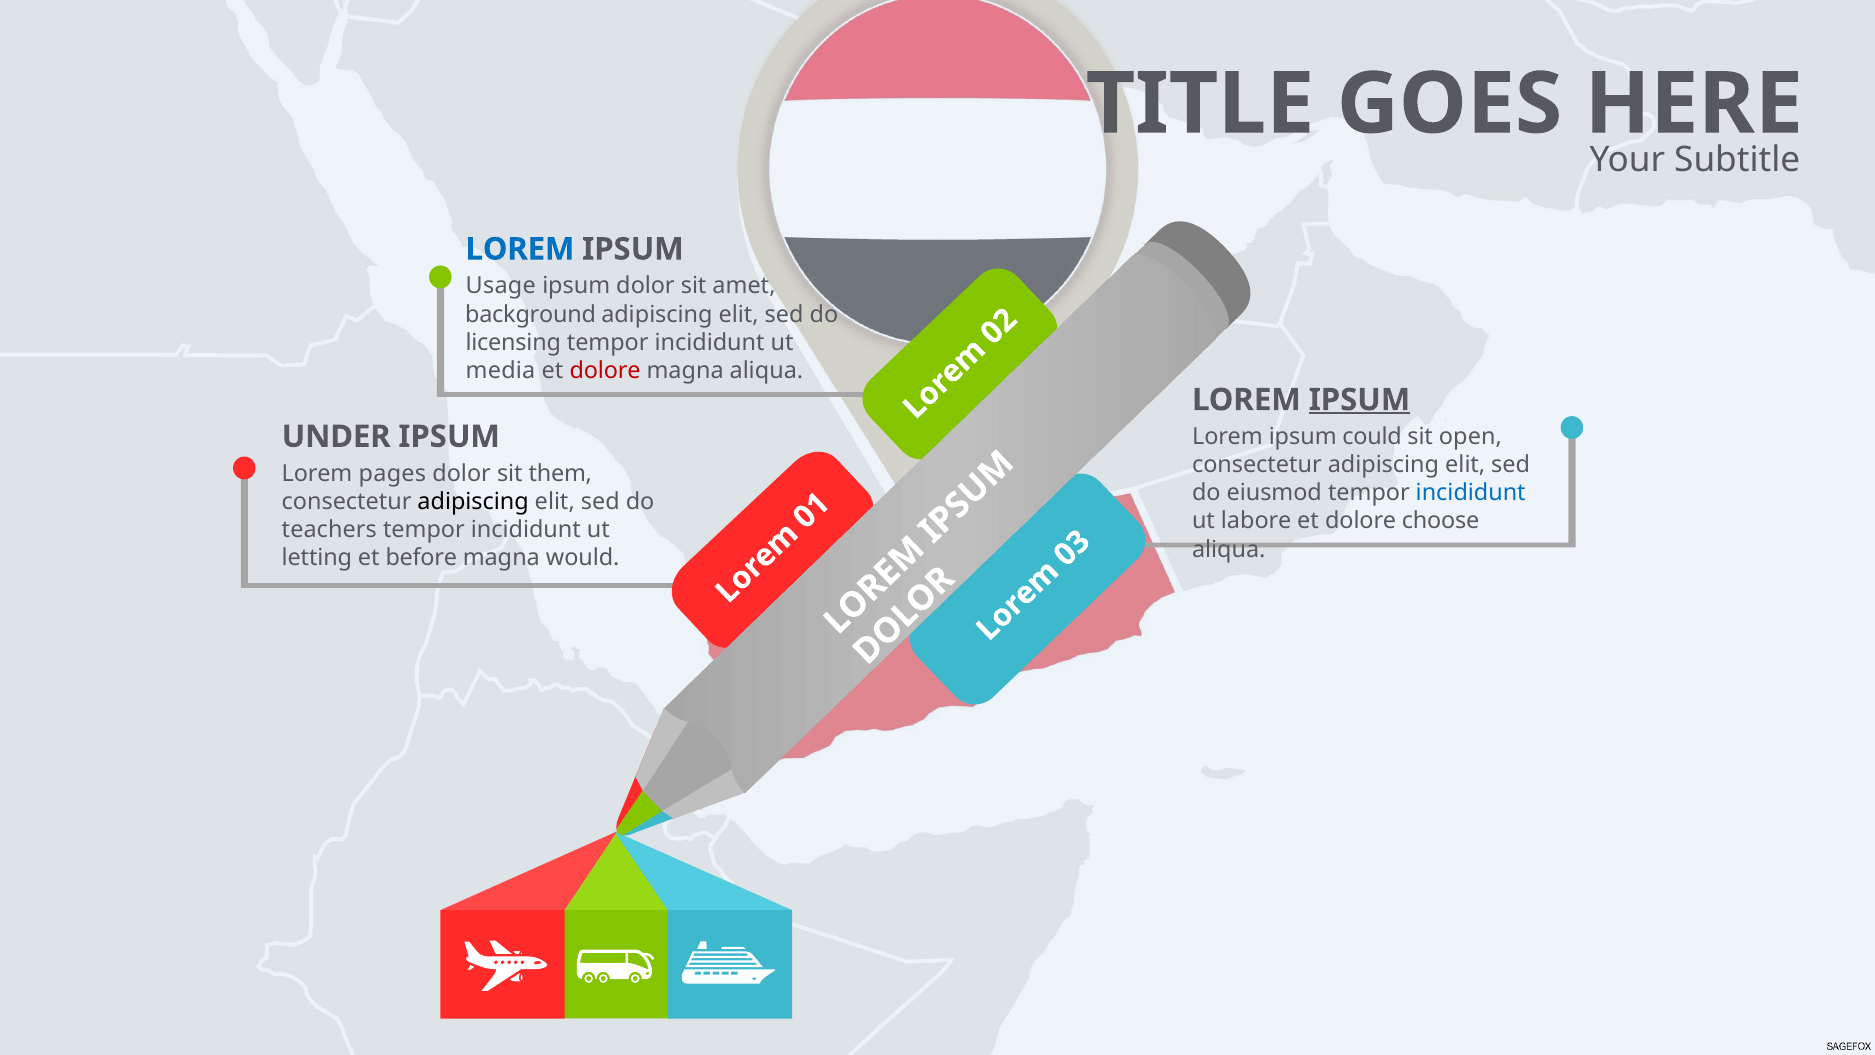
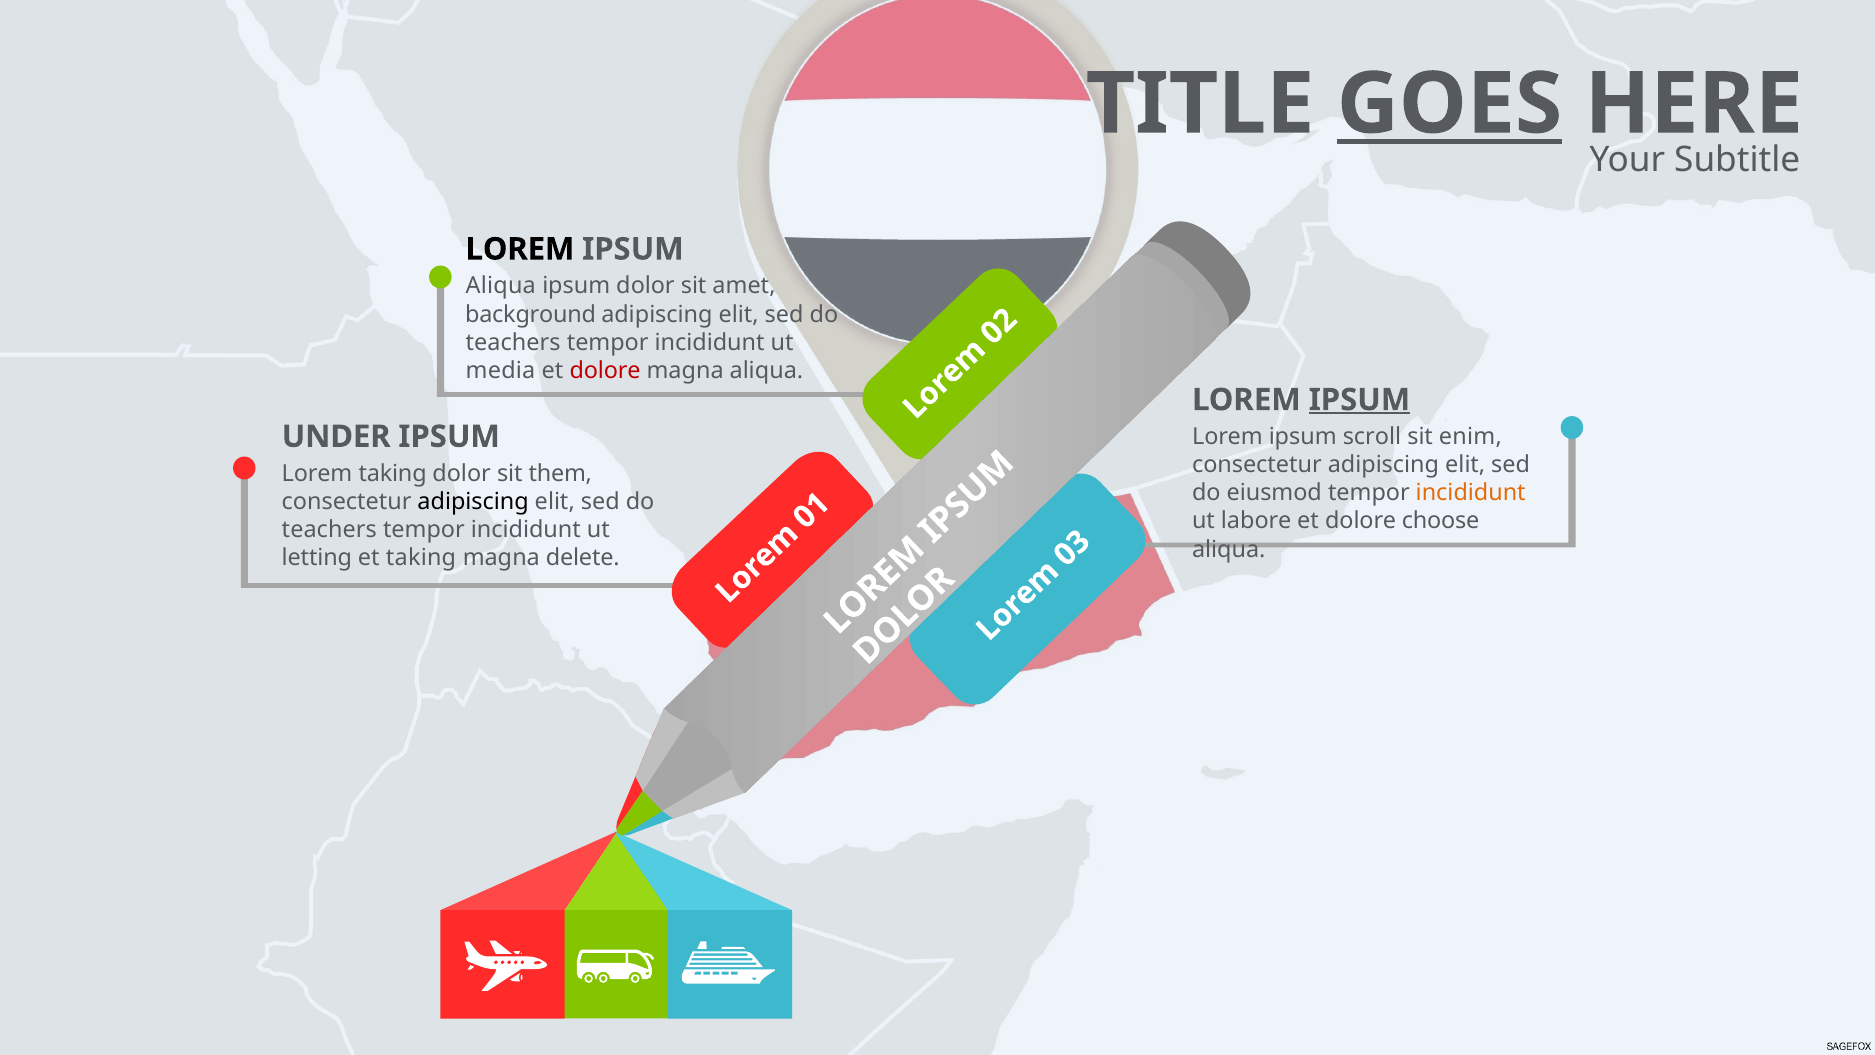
GOES underline: none -> present
LOREM at (520, 249) colour: blue -> black
Usage at (501, 286): Usage -> Aliqua
licensing at (513, 342): licensing -> teachers
could: could -> scroll
open: open -> enim
Lorem pages: pages -> taking
incididunt at (1471, 493) colour: blue -> orange
et before: before -> taking
would: would -> delete
